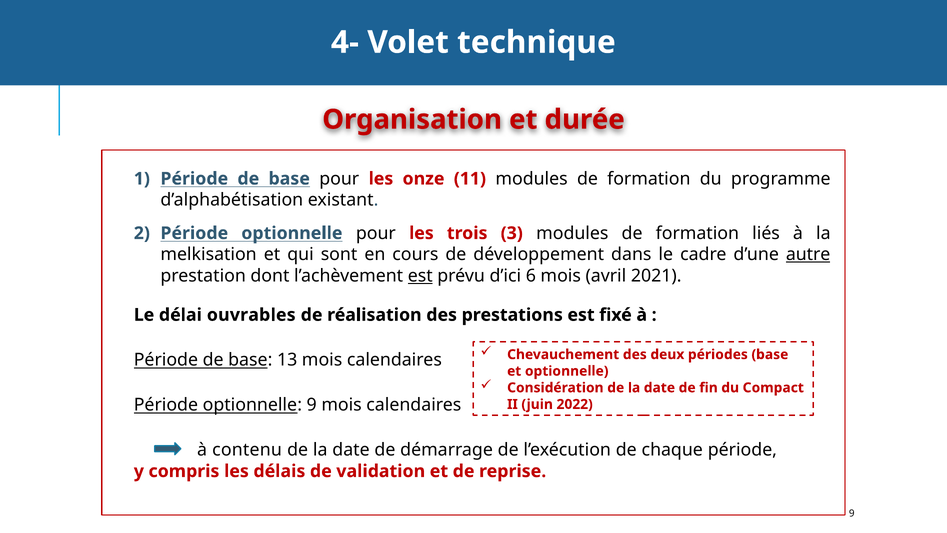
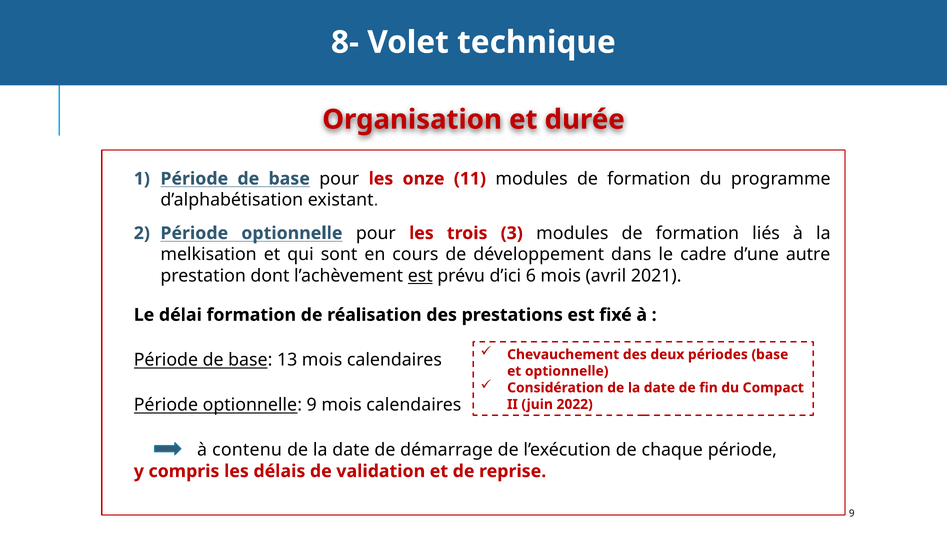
4-: 4- -> 8-
autre underline: present -> none
délai ouvrables: ouvrables -> formation
